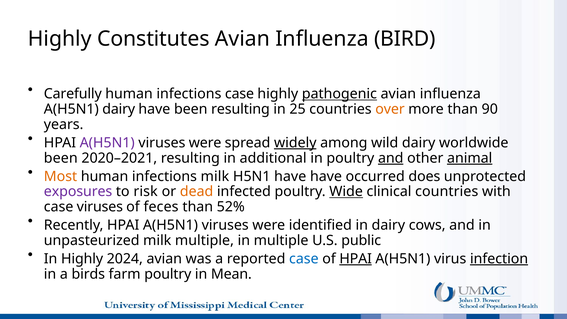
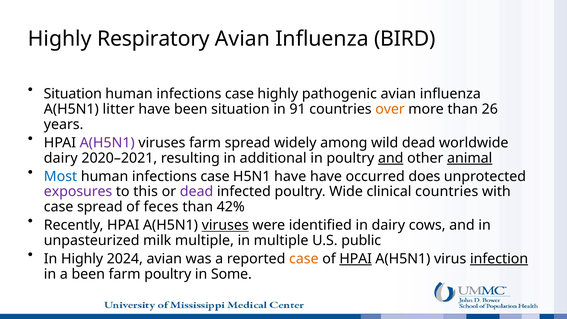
Constitutes: Constitutes -> Respiratory
Carefully at (73, 94): Carefully -> Situation
pathogenic underline: present -> none
A(H5N1 dairy: dairy -> litter
been resulting: resulting -> situation
25: 25 -> 91
90: 90 -> 26
were at (205, 143): were -> farm
widely underline: present -> none
wild dairy: dairy -> dead
been at (61, 158): been -> dairy
Most colour: orange -> blue
milk at (215, 176): milk -> case
risk: risk -> this
dead at (197, 192) colour: orange -> purple
Wide underline: present -> none
case viruses: viruses -> spread
52%: 52% -> 42%
viruses at (225, 225) underline: none -> present
case at (304, 259) colour: blue -> orange
a birds: birds -> been
Mean: Mean -> Some
